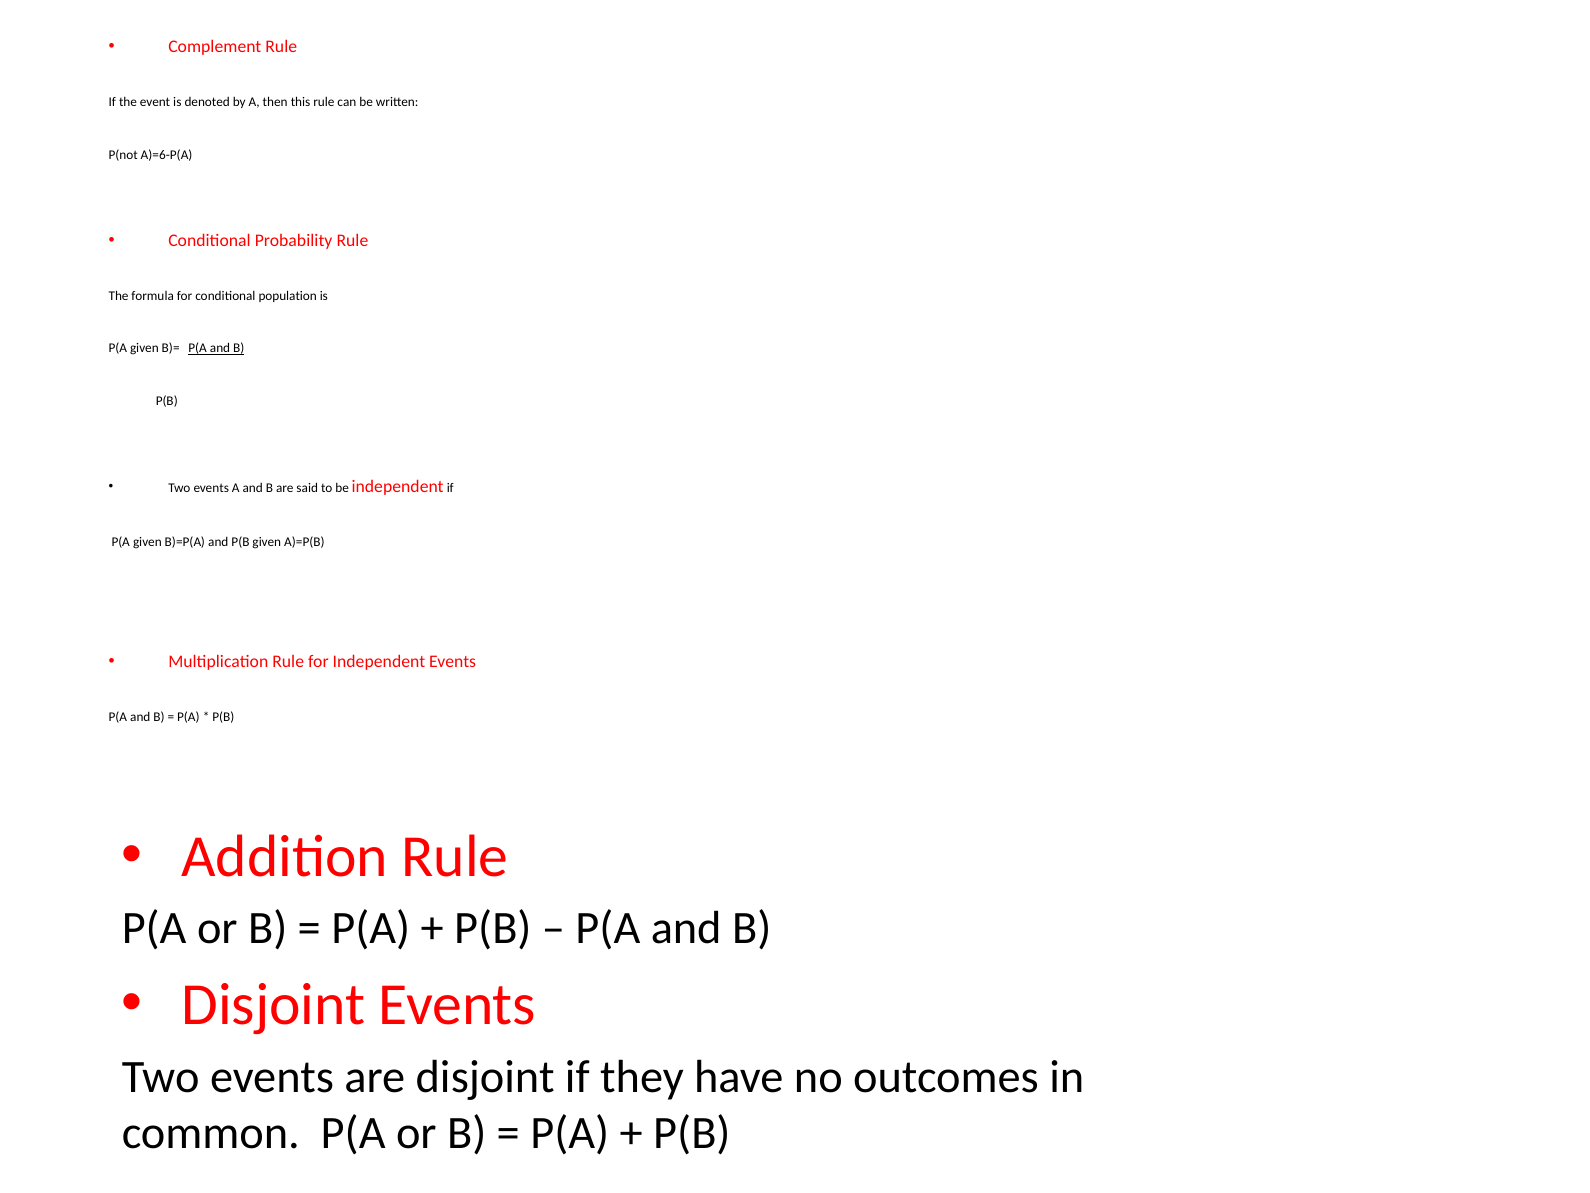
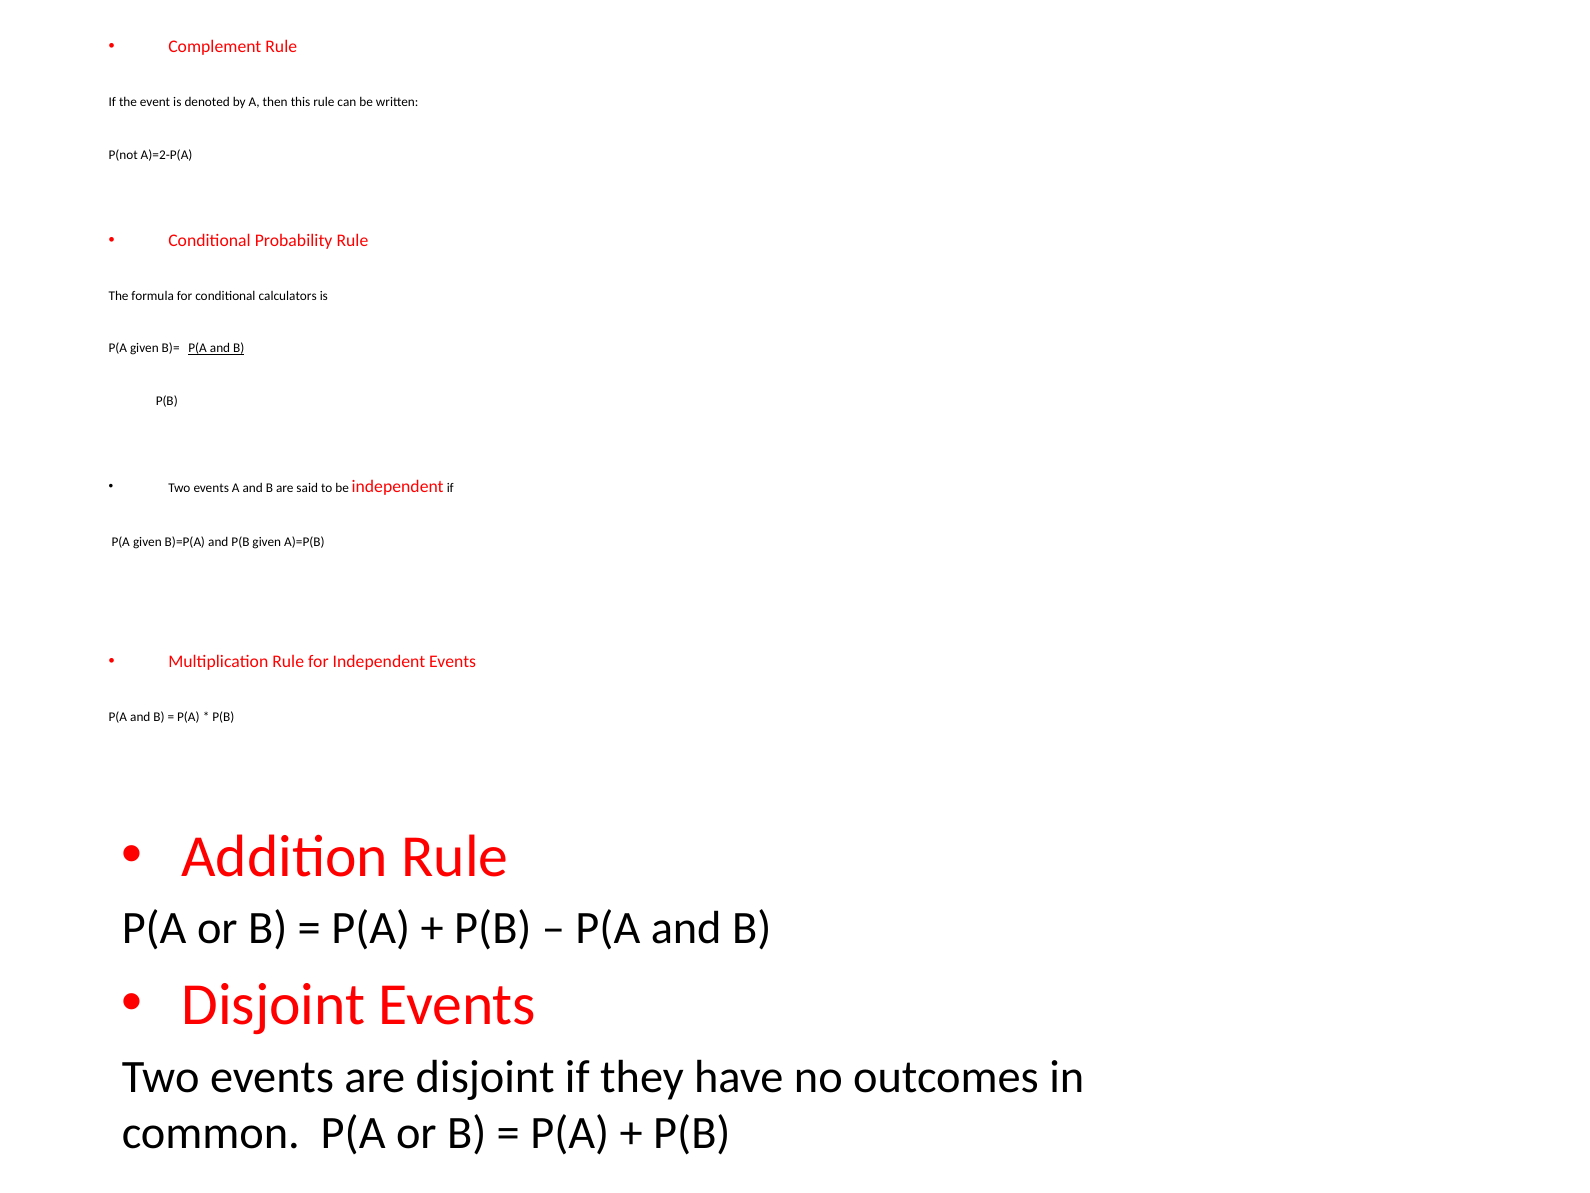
A)=6-P(A: A)=6-P(A -> A)=2-P(A
population: population -> calculators
